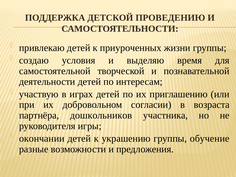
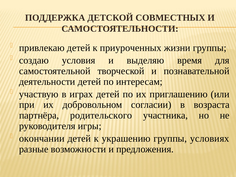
ПРОВЕДЕНИЮ: ПРОВЕДЕНИЮ -> СОВМЕСТНЫХ
дошкольников: дошкольников -> родительского
обучение: обучение -> условиях
